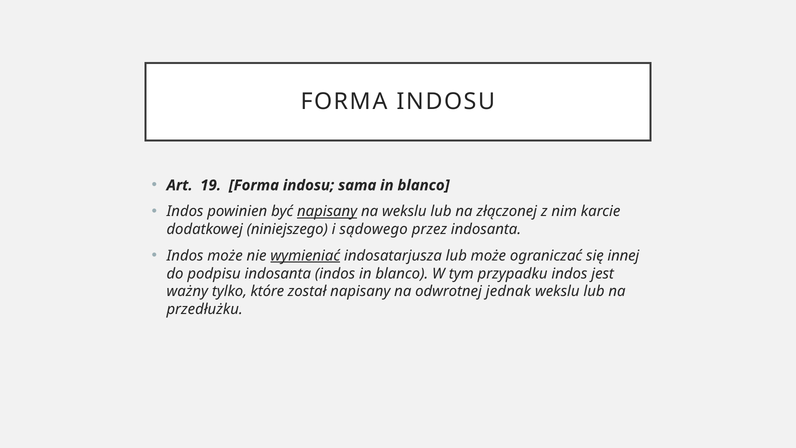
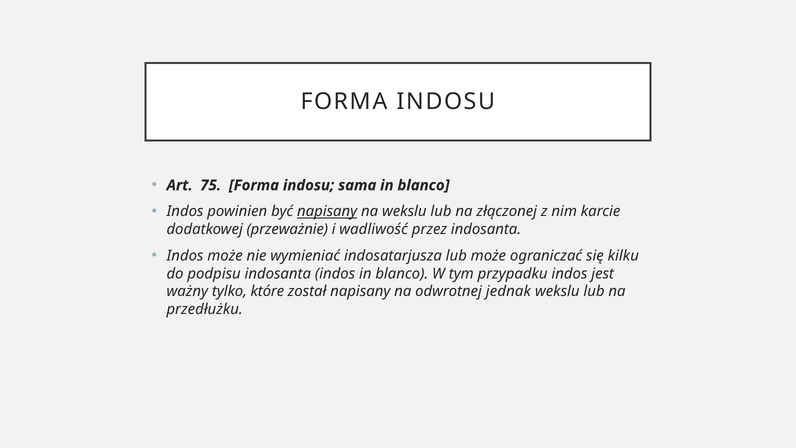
19: 19 -> 75
niniejszego: niniejszego -> przeważnie
sądowego: sądowego -> wadliwość
wymieniać underline: present -> none
innej: innej -> kilku
